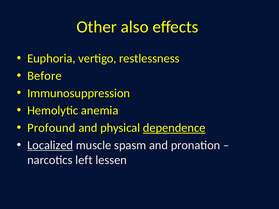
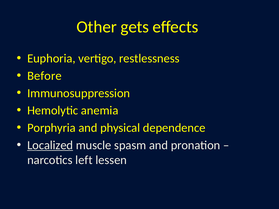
also: also -> gets
Profound: Profound -> Porphyria
dependence underline: present -> none
